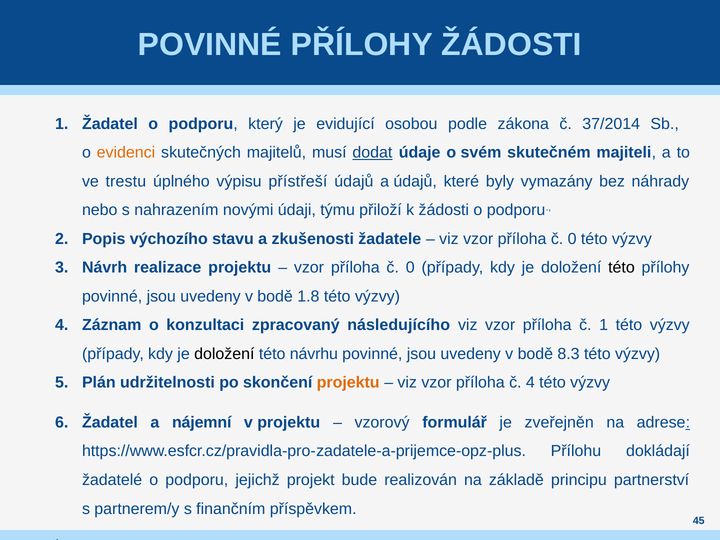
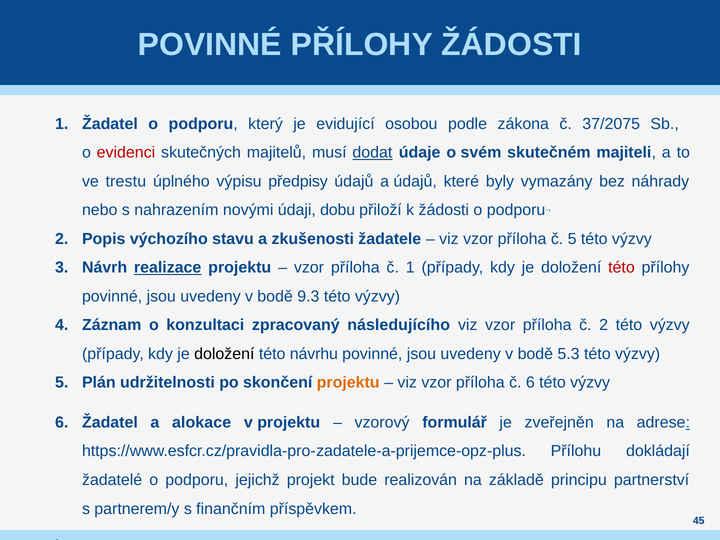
37/2014: 37/2014 -> 37/2075
evidenci colour: orange -> red
přístřeší: přístřeší -> předpisy
týmu: týmu -> dobu
0 at (572, 239): 0 -> 5
realizace underline: none -> present
0 at (410, 268): 0 -> 1
této at (621, 268) colour: black -> red
1.8: 1.8 -> 9.3
č 1: 1 -> 2
8.3: 8.3 -> 5.3
č 4: 4 -> 6
nájemní: nájemní -> alokace
